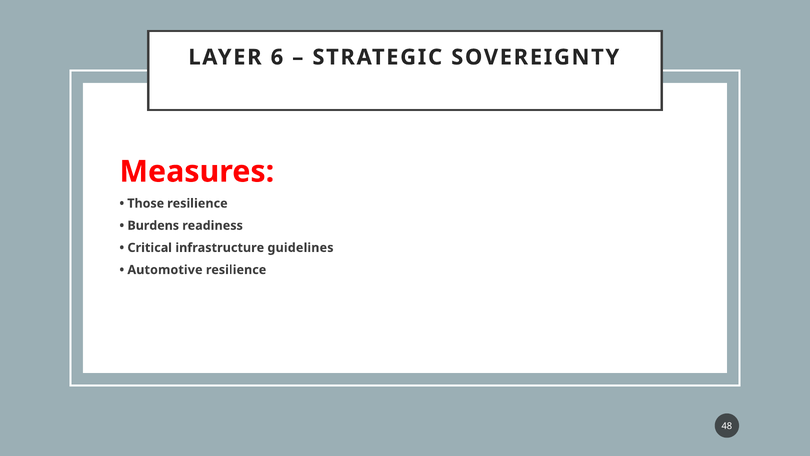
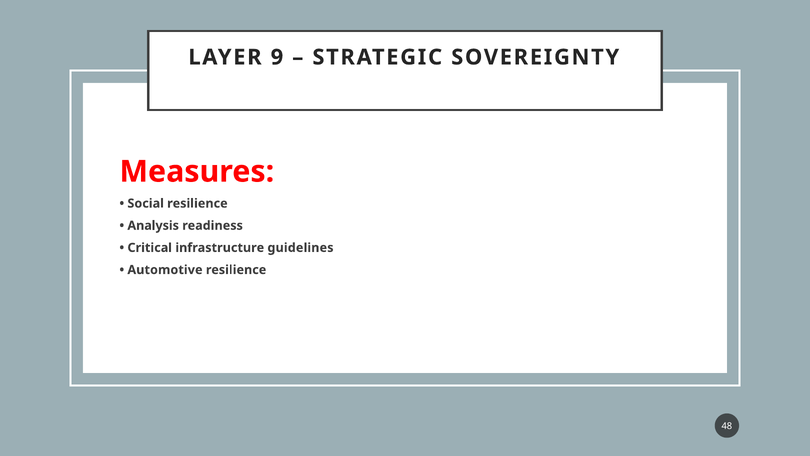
6: 6 -> 9
Those: Those -> Social
Burdens: Burdens -> Analysis
